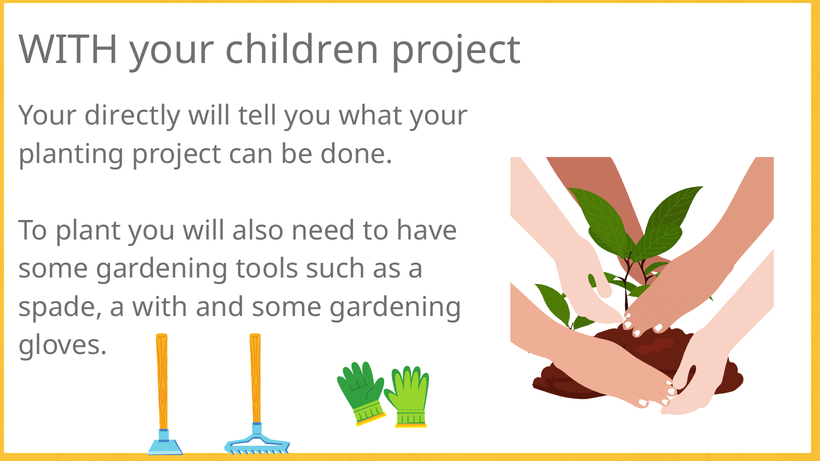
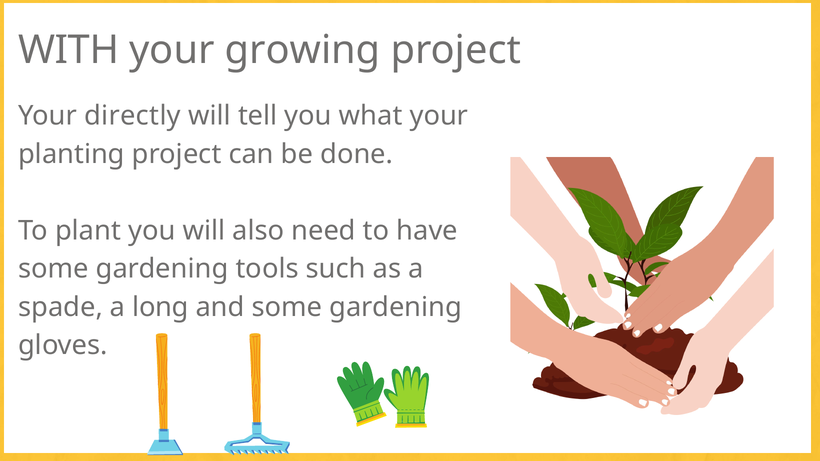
children: children -> growing
a with: with -> long
